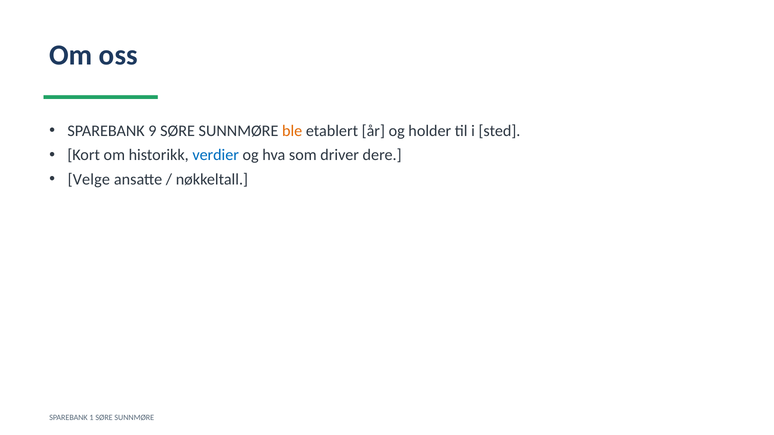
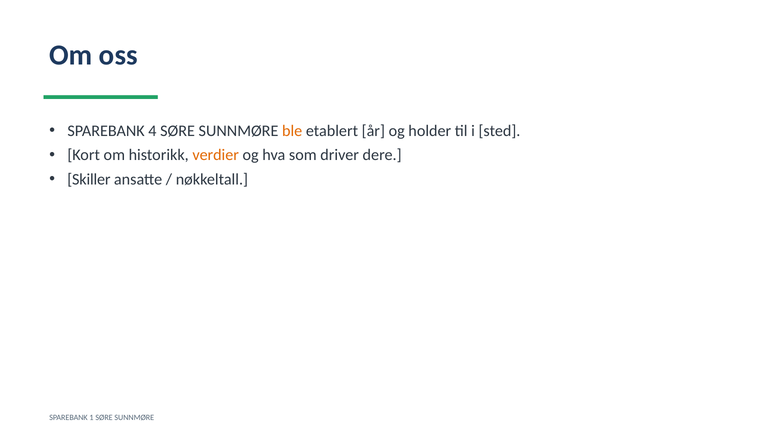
9: 9 -> 4
verdier colour: blue -> orange
Velge: Velge -> Skiller
